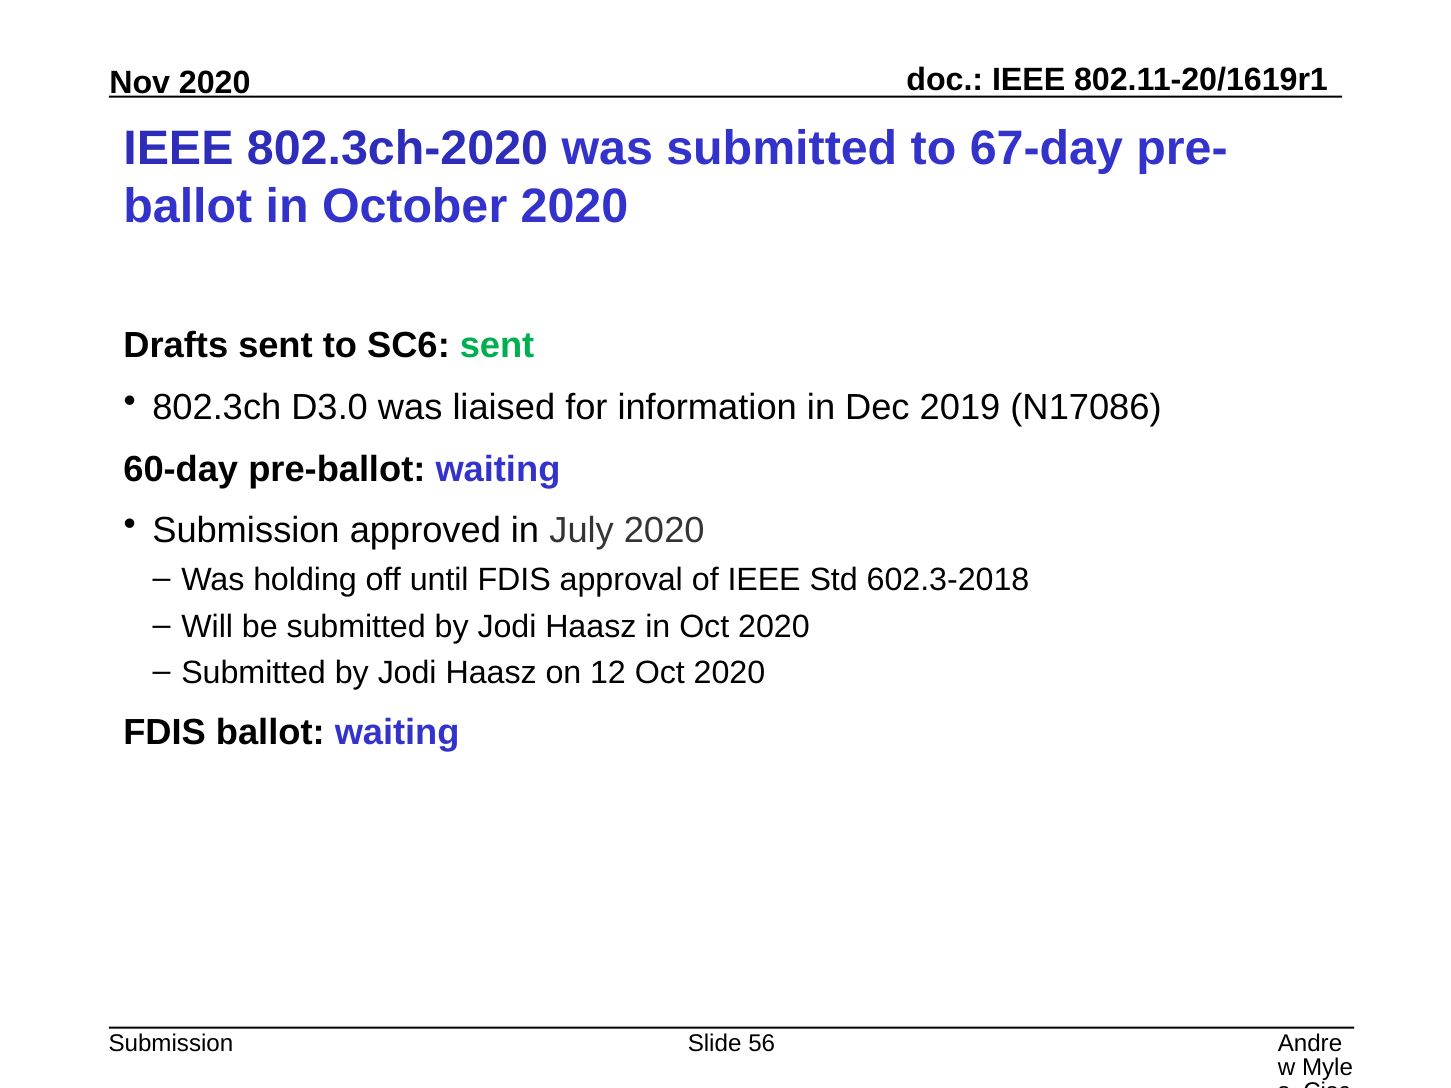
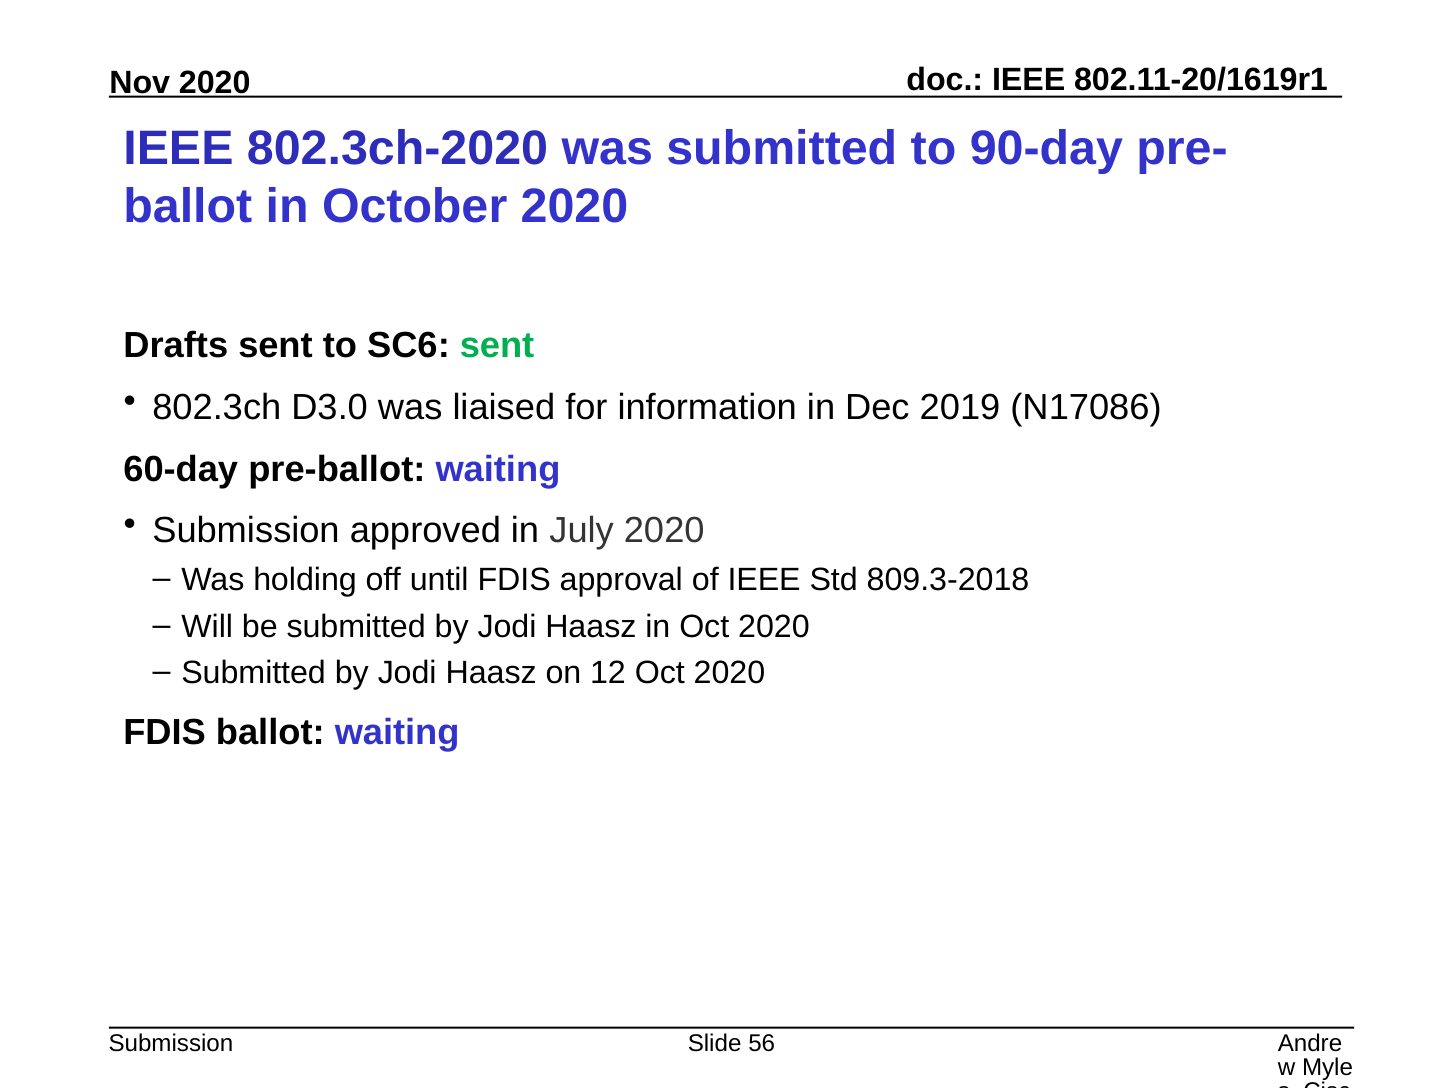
67-day: 67-day -> 90-day
602.3-2018: 602.3-2018 -> 809.3-2018
